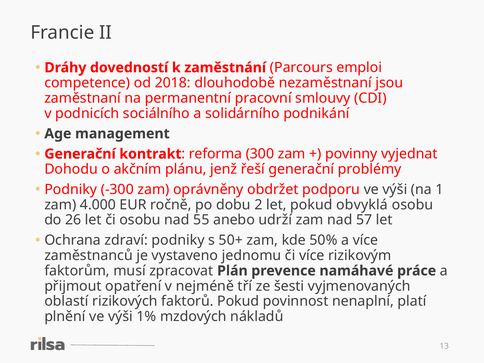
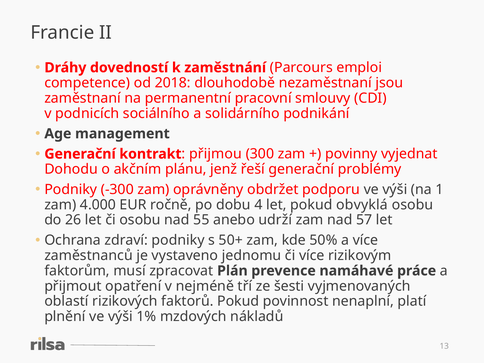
reforma: reforma -> přijmou
2: 2 -> 4
